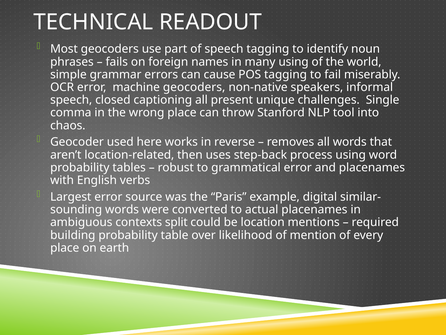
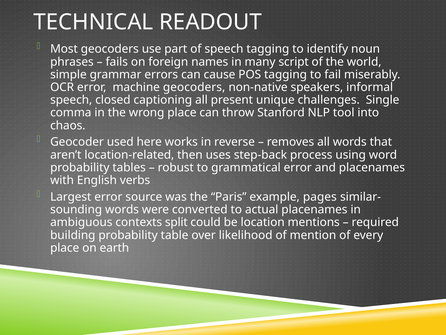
many using: using -> script
digital: digital -> pages
